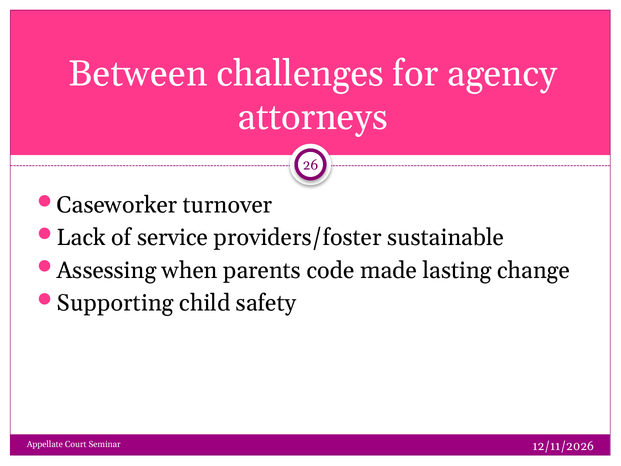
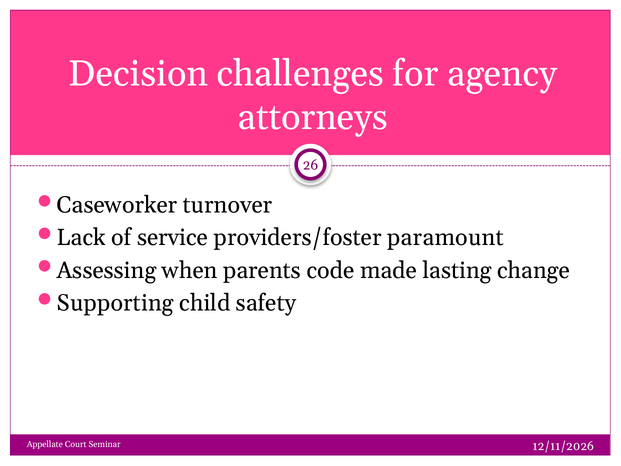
Between: Between -> Decision
sustainable: sustainable -> paramount
